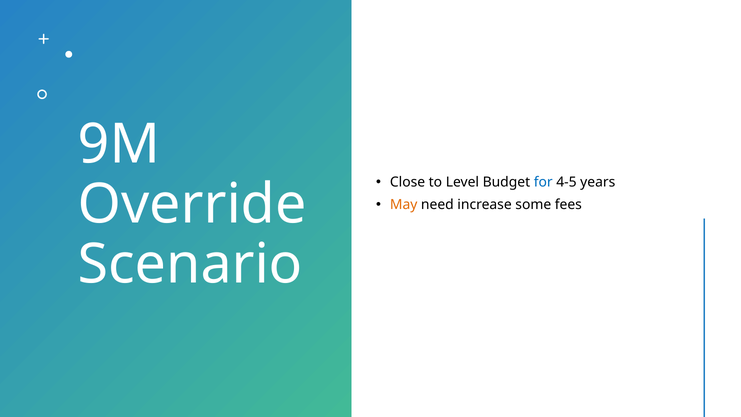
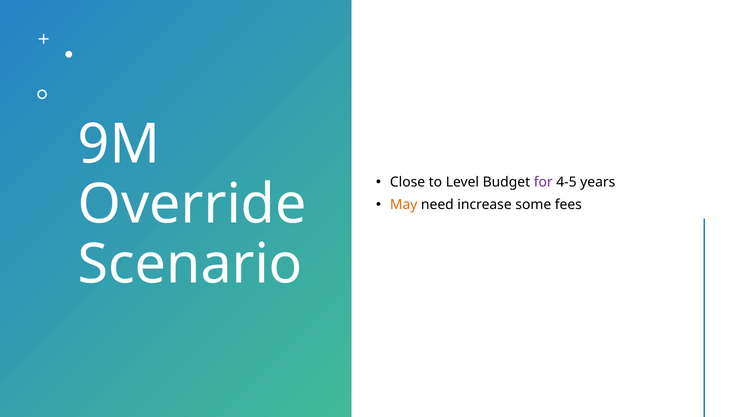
for colour: blue -> purple
